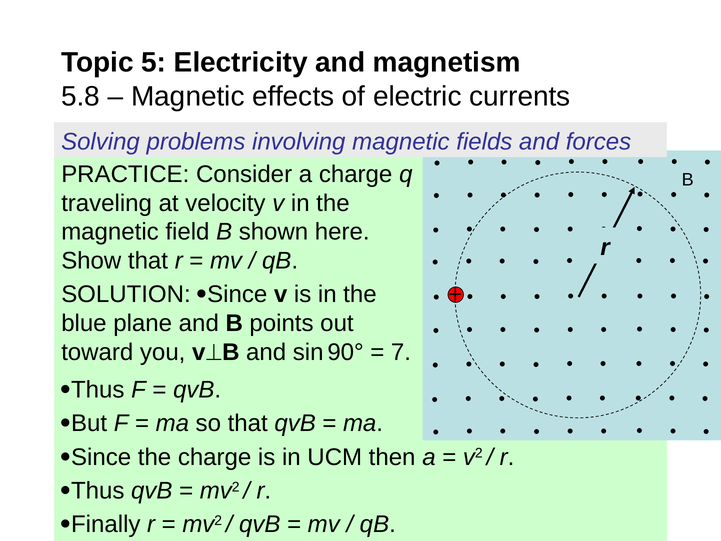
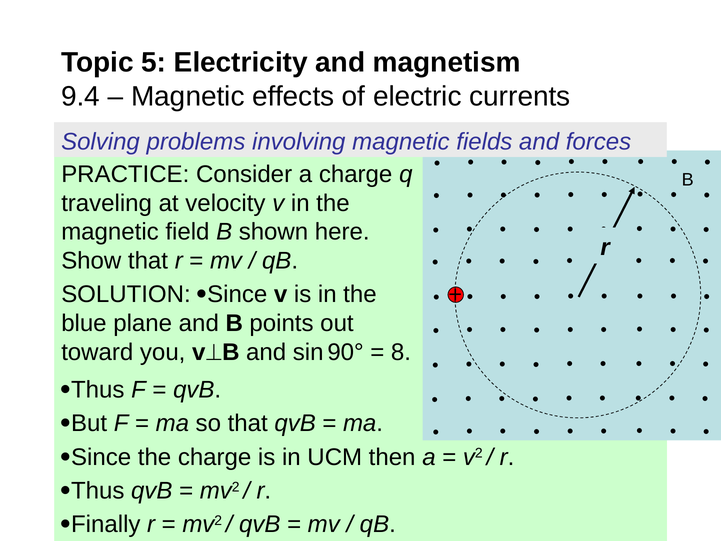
5.8: 5.8 -> 9.4
7: 7 -> 8
